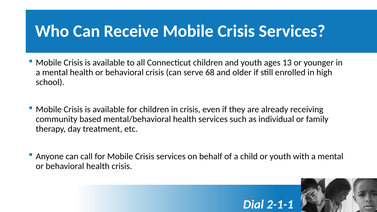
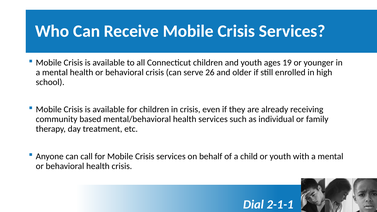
13: 13 -> 19
68: 68 -> 26
